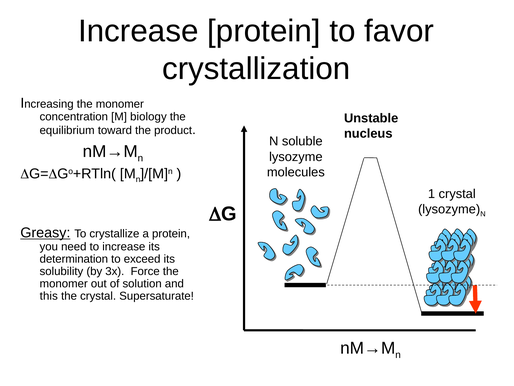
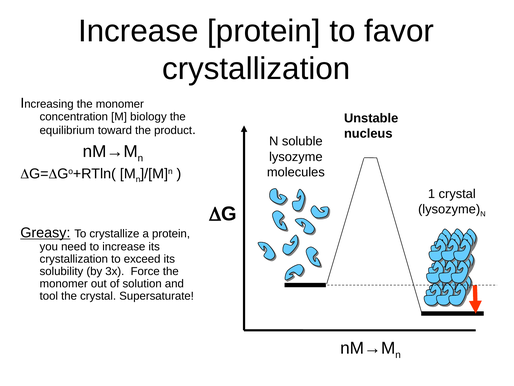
determination at (74, 259): determination -> crystallization
this: this -> tool
